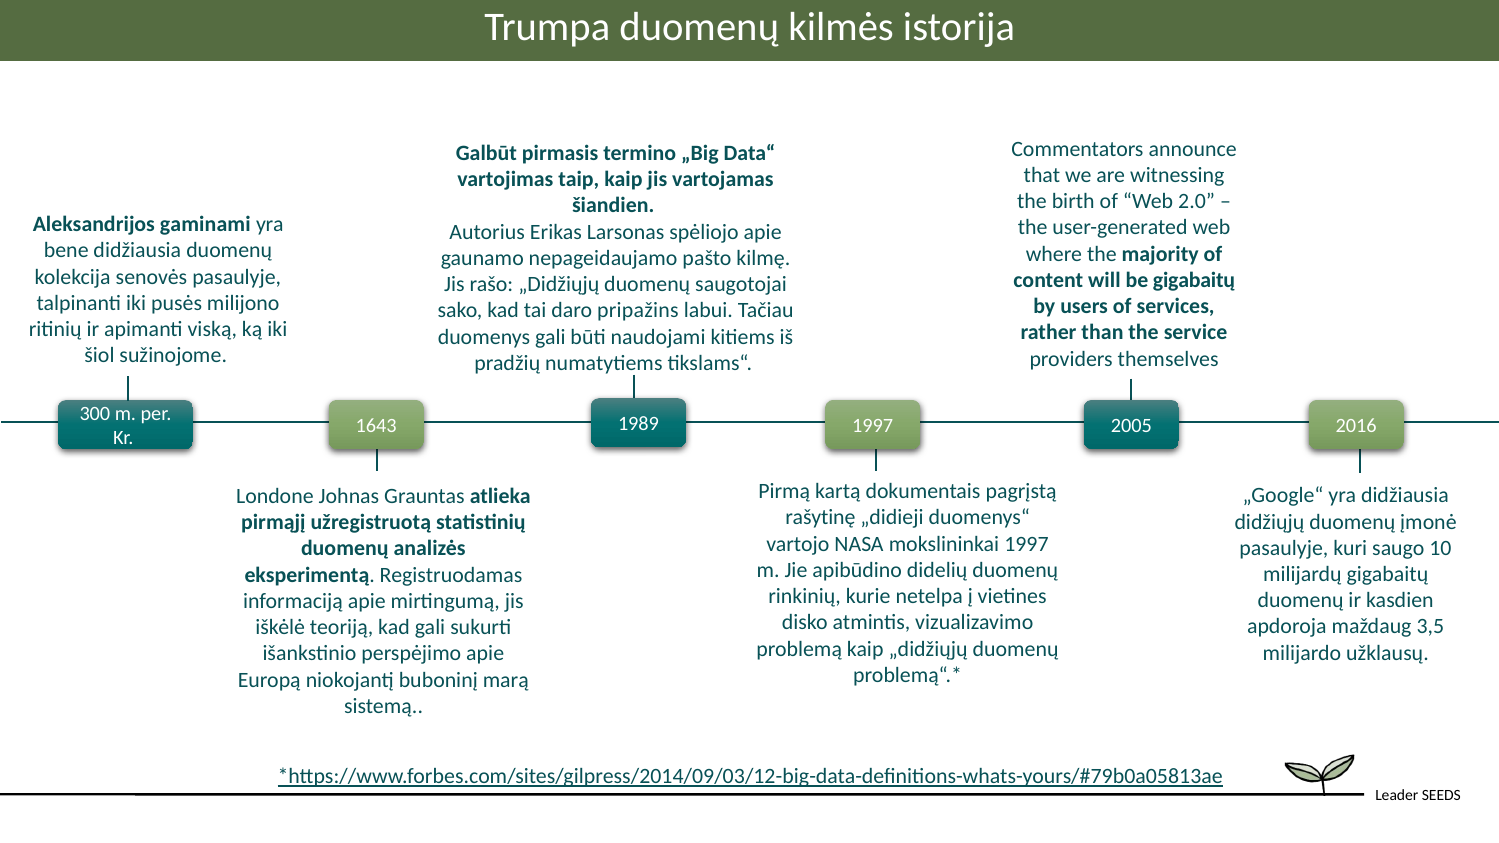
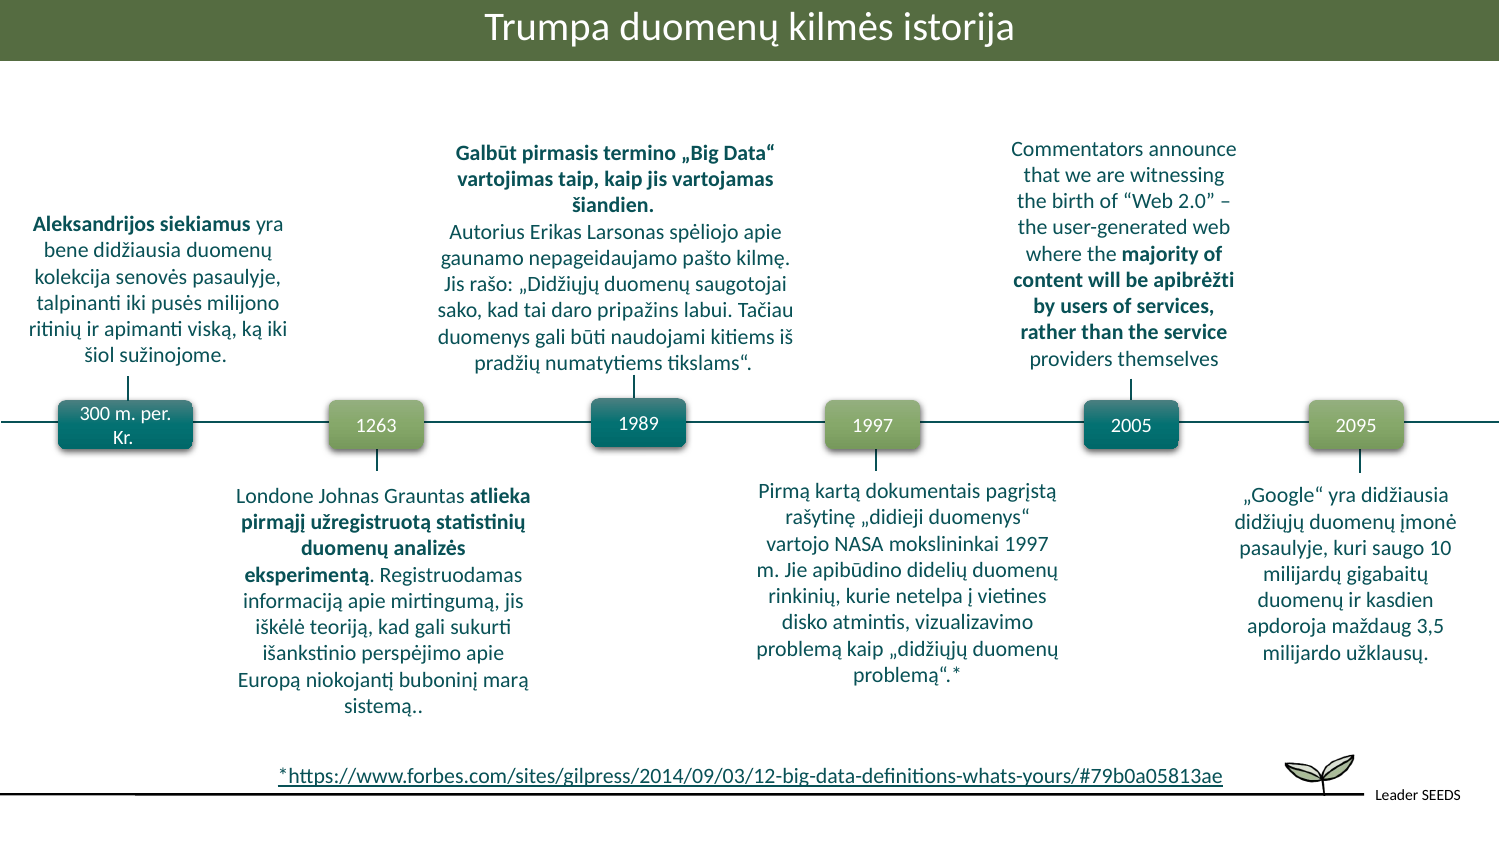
gaminami: gaminami -> siekiamus
be gigabaitų: gigabaitų -> apibrėžti
1643: 1643 -> 1263
2016: 2016 -> 2095
